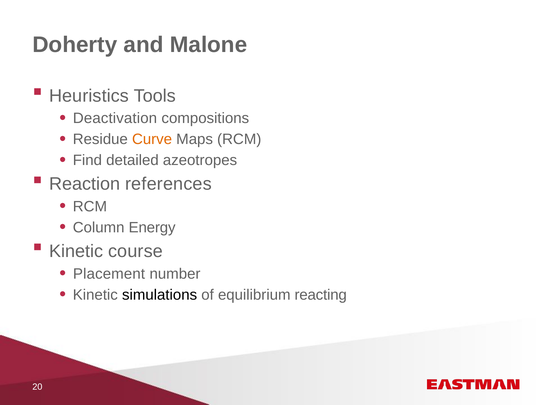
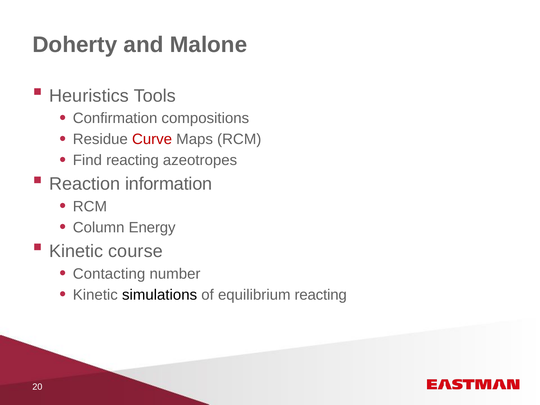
Deactivation: Deactivation -> Confirmation
Curve colour: orange -> red
Find detailed: detailed -> reacting
references: references -> information
Placement: Placement -> Contacting
